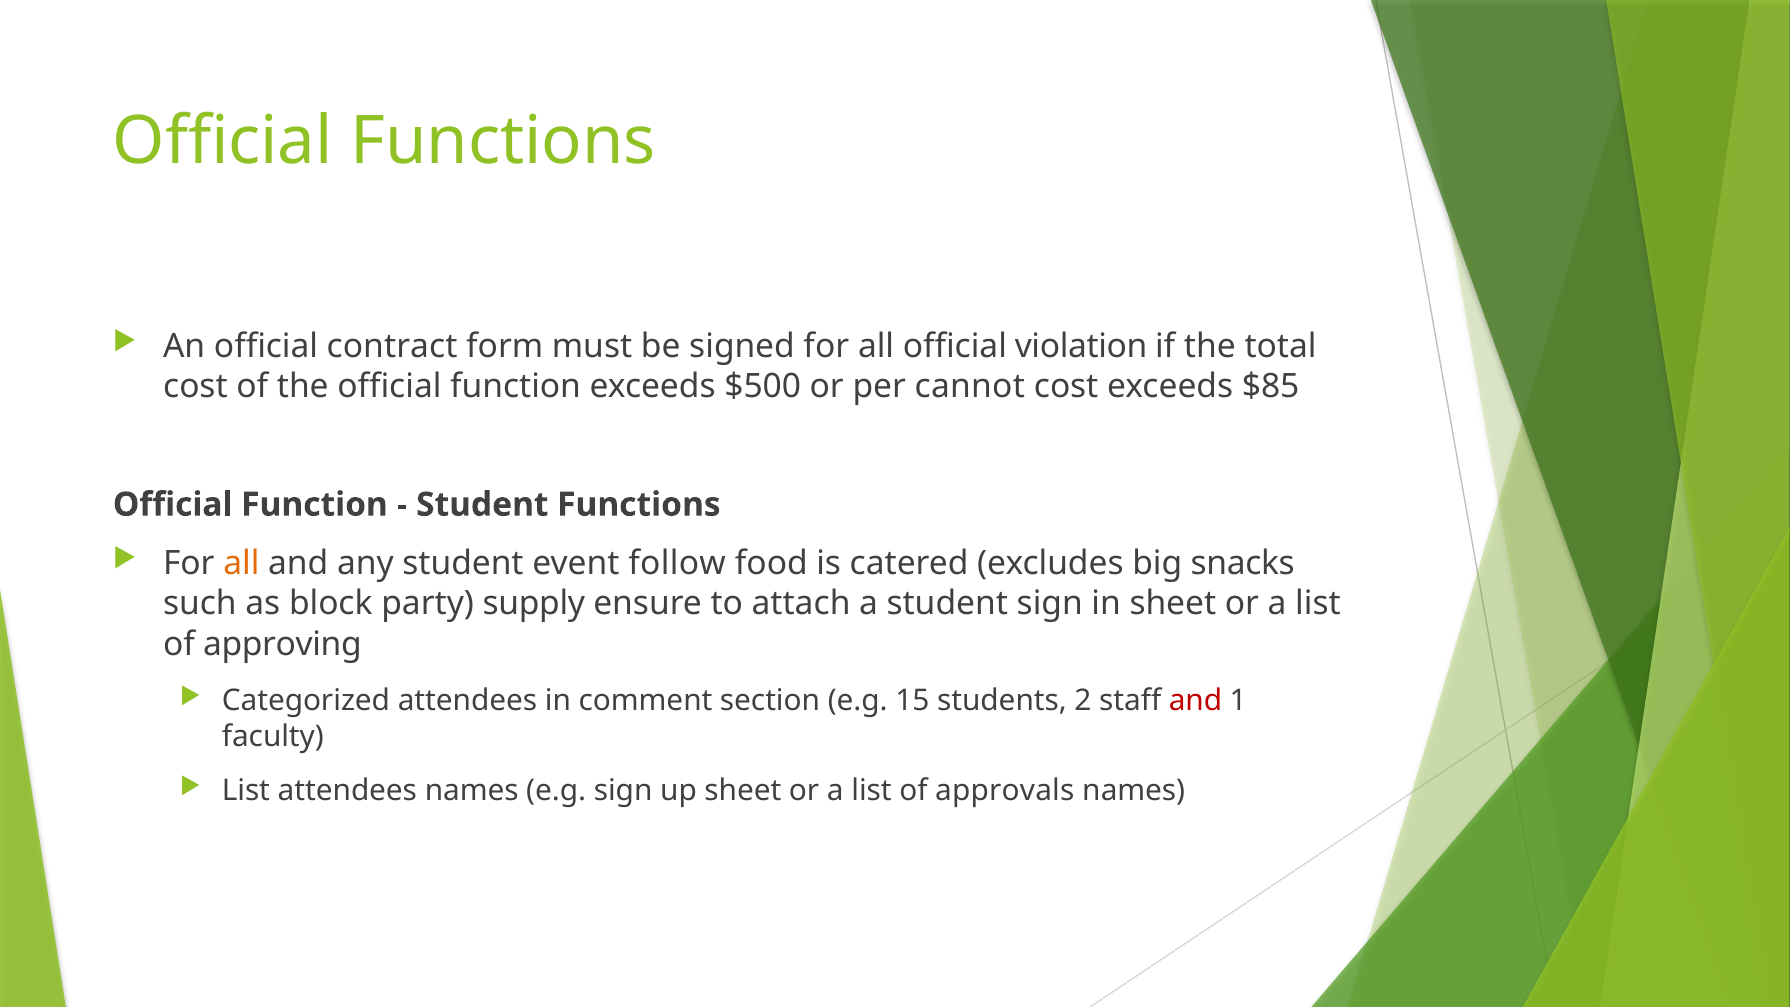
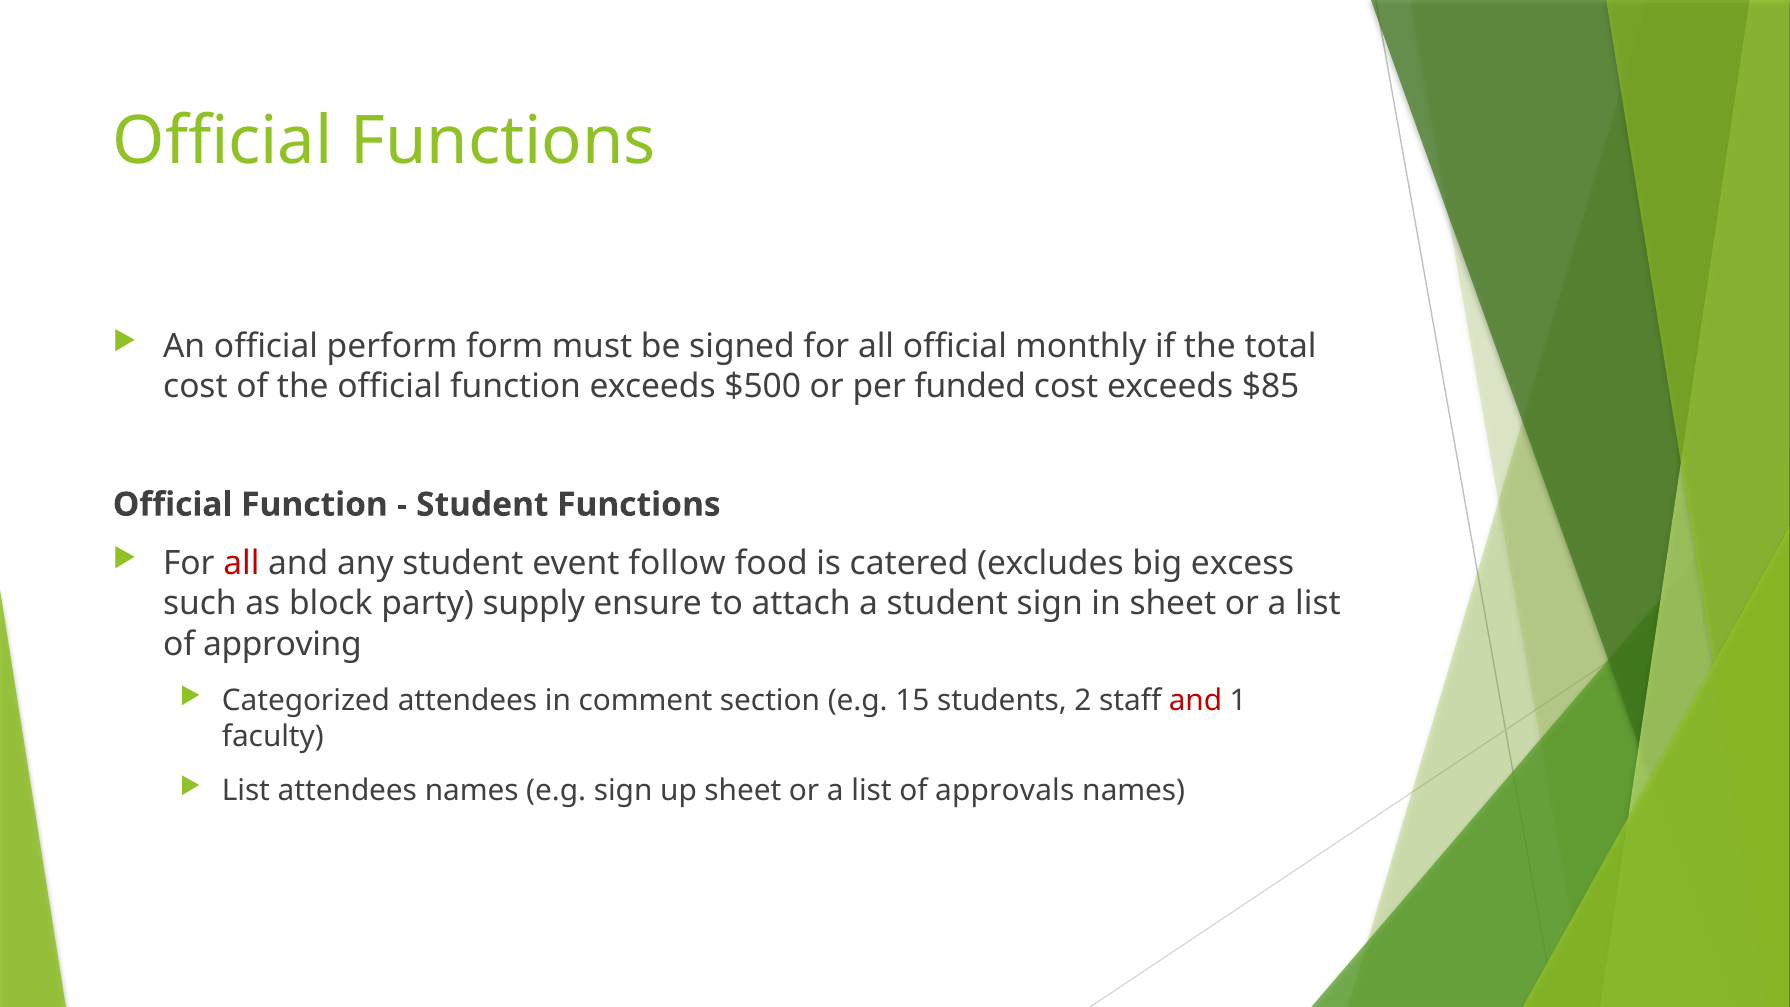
contract: contract -> perform
violation: violation -> monthly
cannot: cannot -> funded
all at (241, 563) colour: orange -> red
snacks: snacks -> excess
